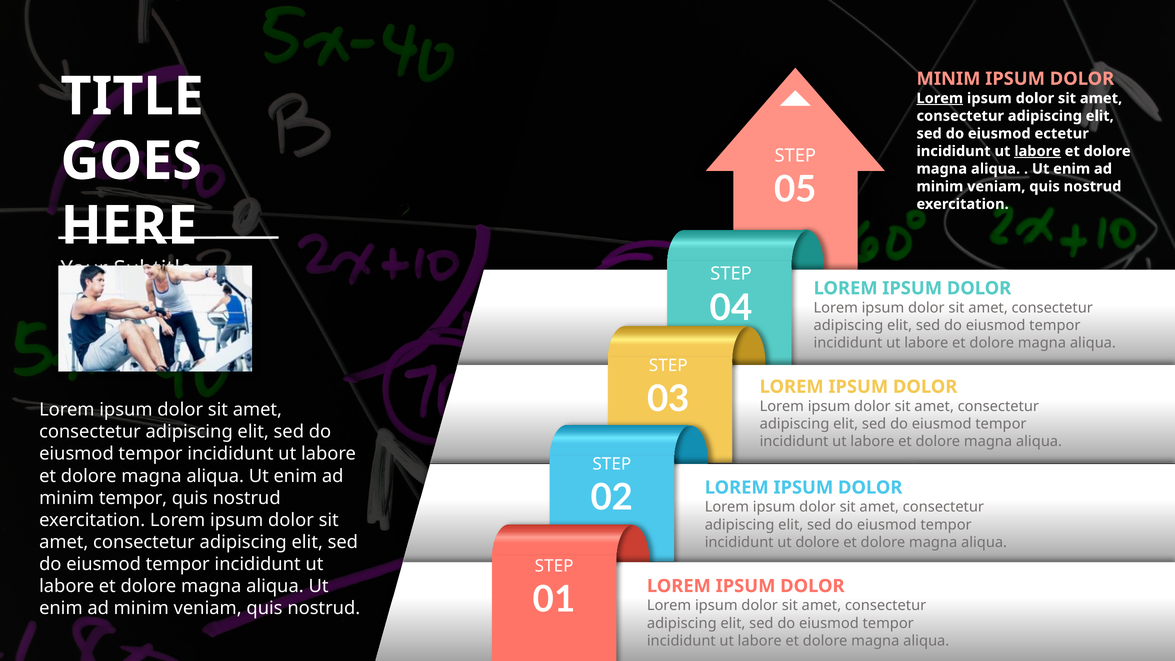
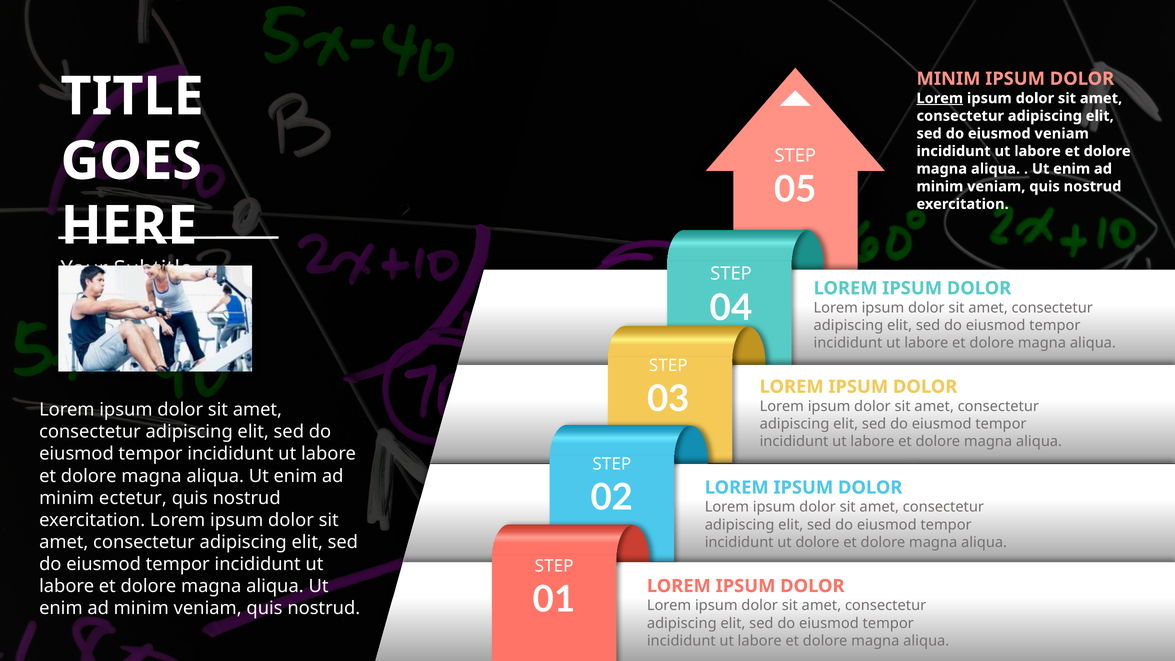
eiusmod ectetur: ectetur -> veniam
labore at (1038, 151) underline: present -> none
minim tempor: tempor -> ectetur
